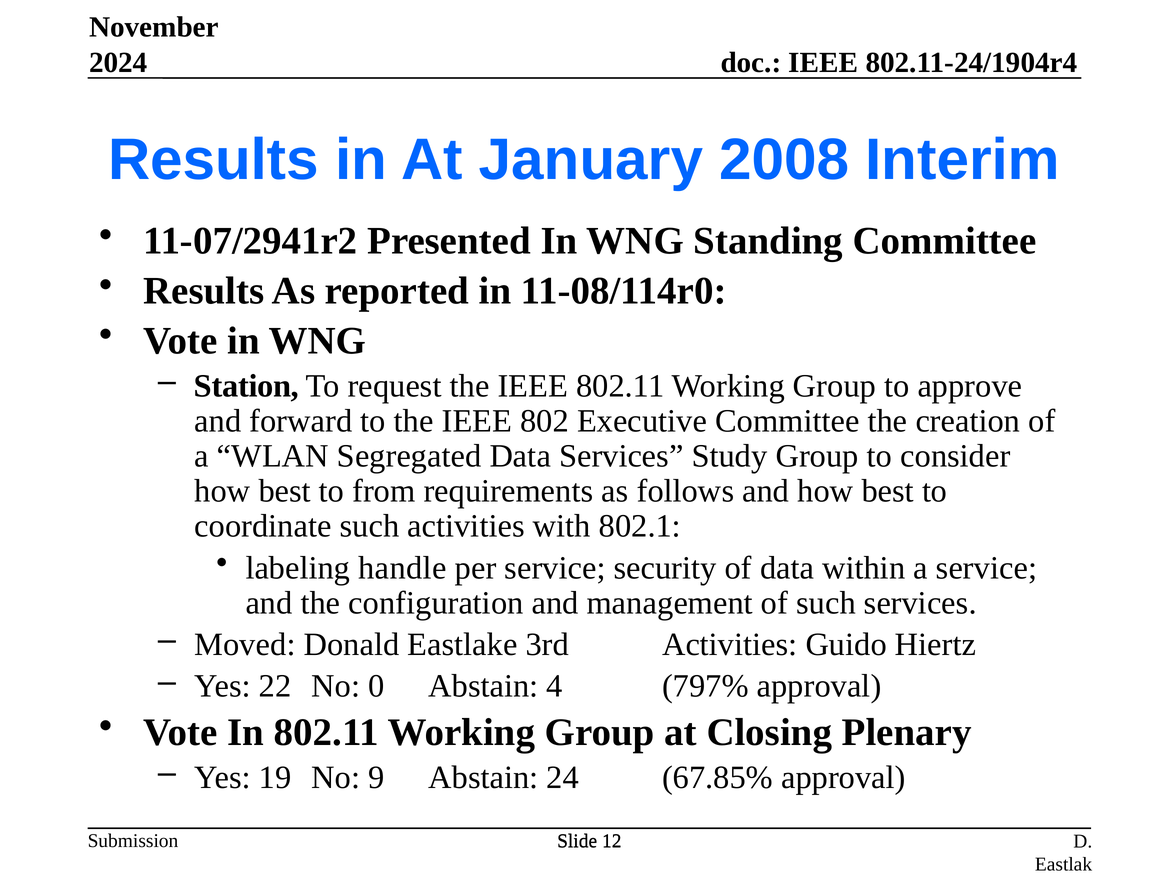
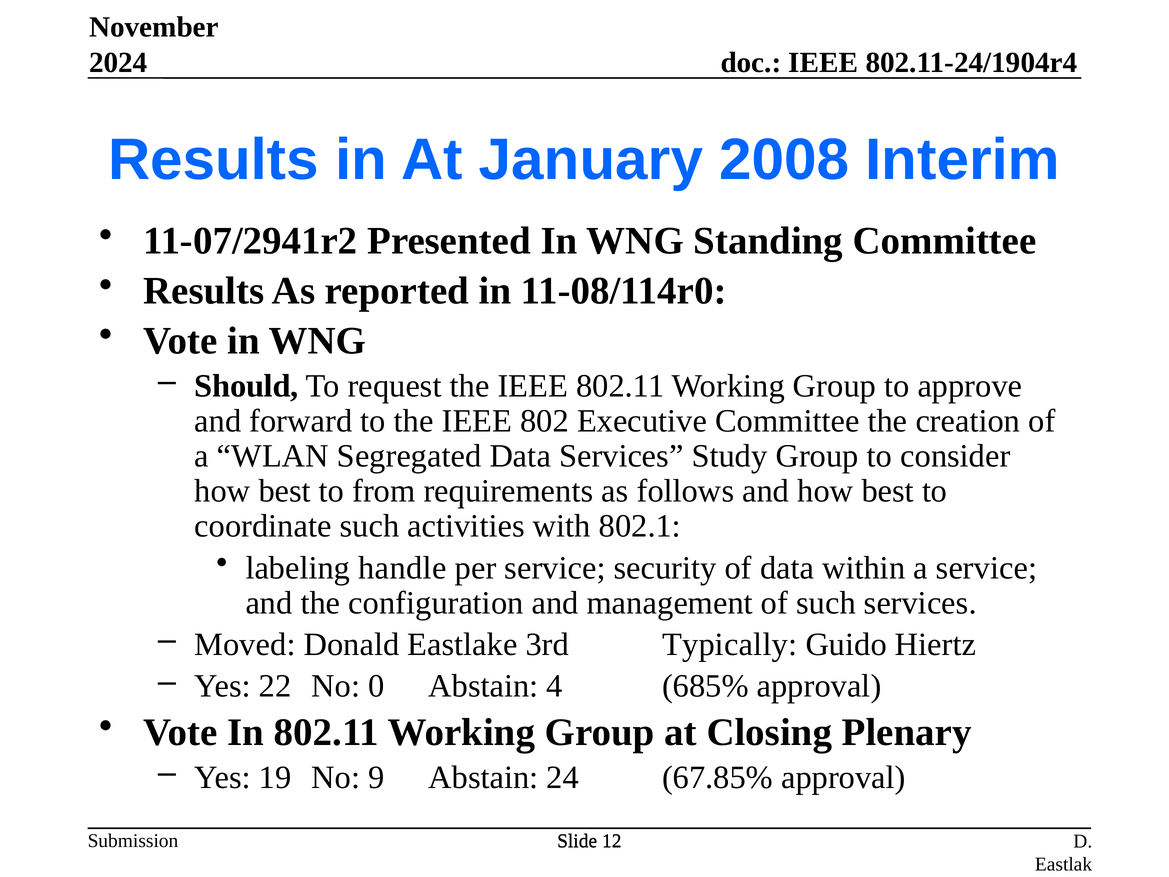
Station: Station -> Should
3rd Activities: Activities -> Typically
797%: 797% -> 685%
